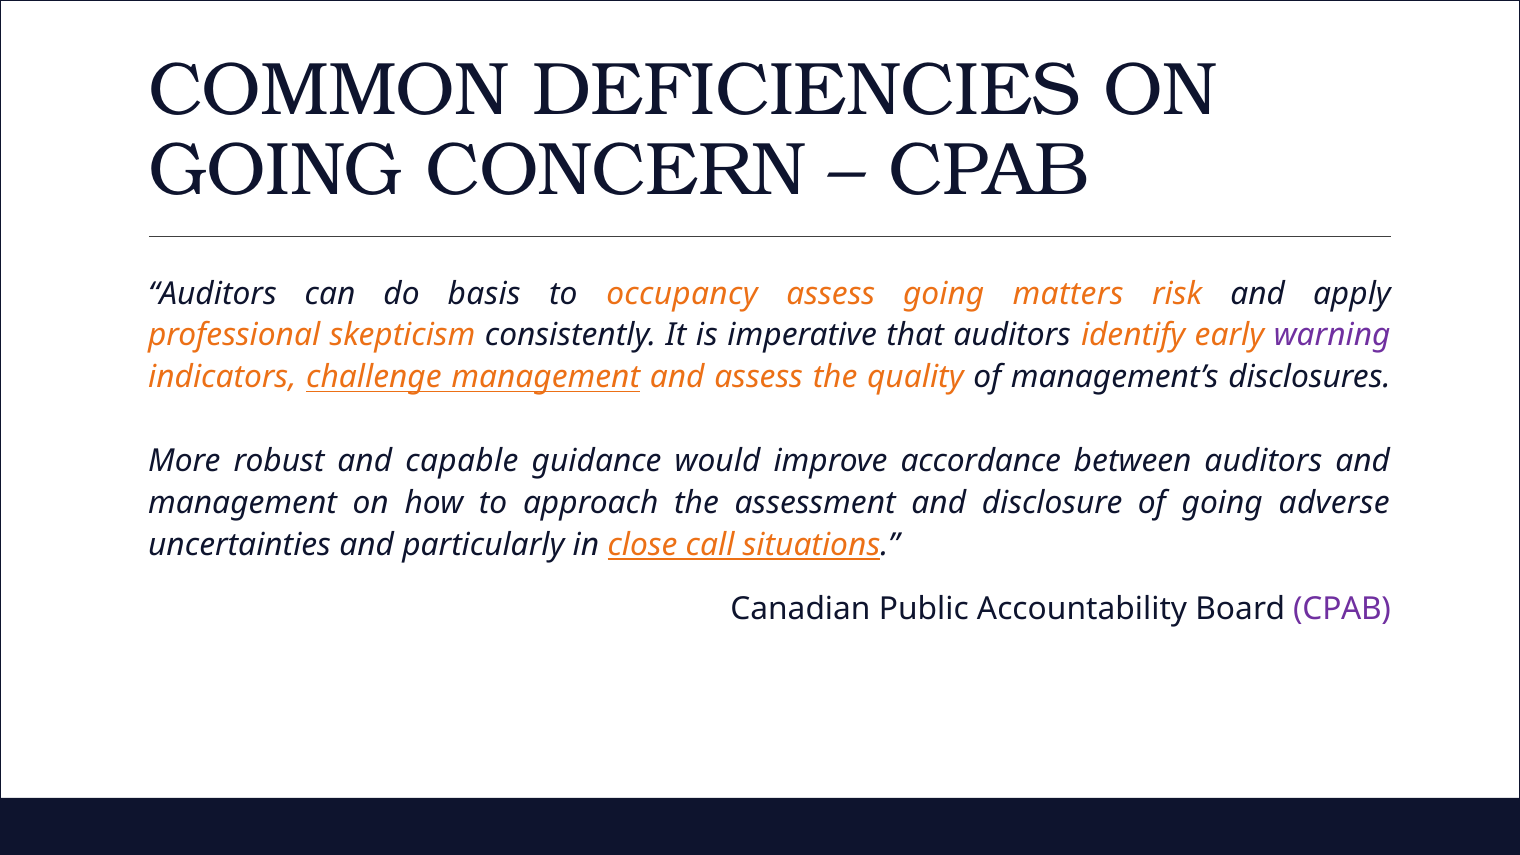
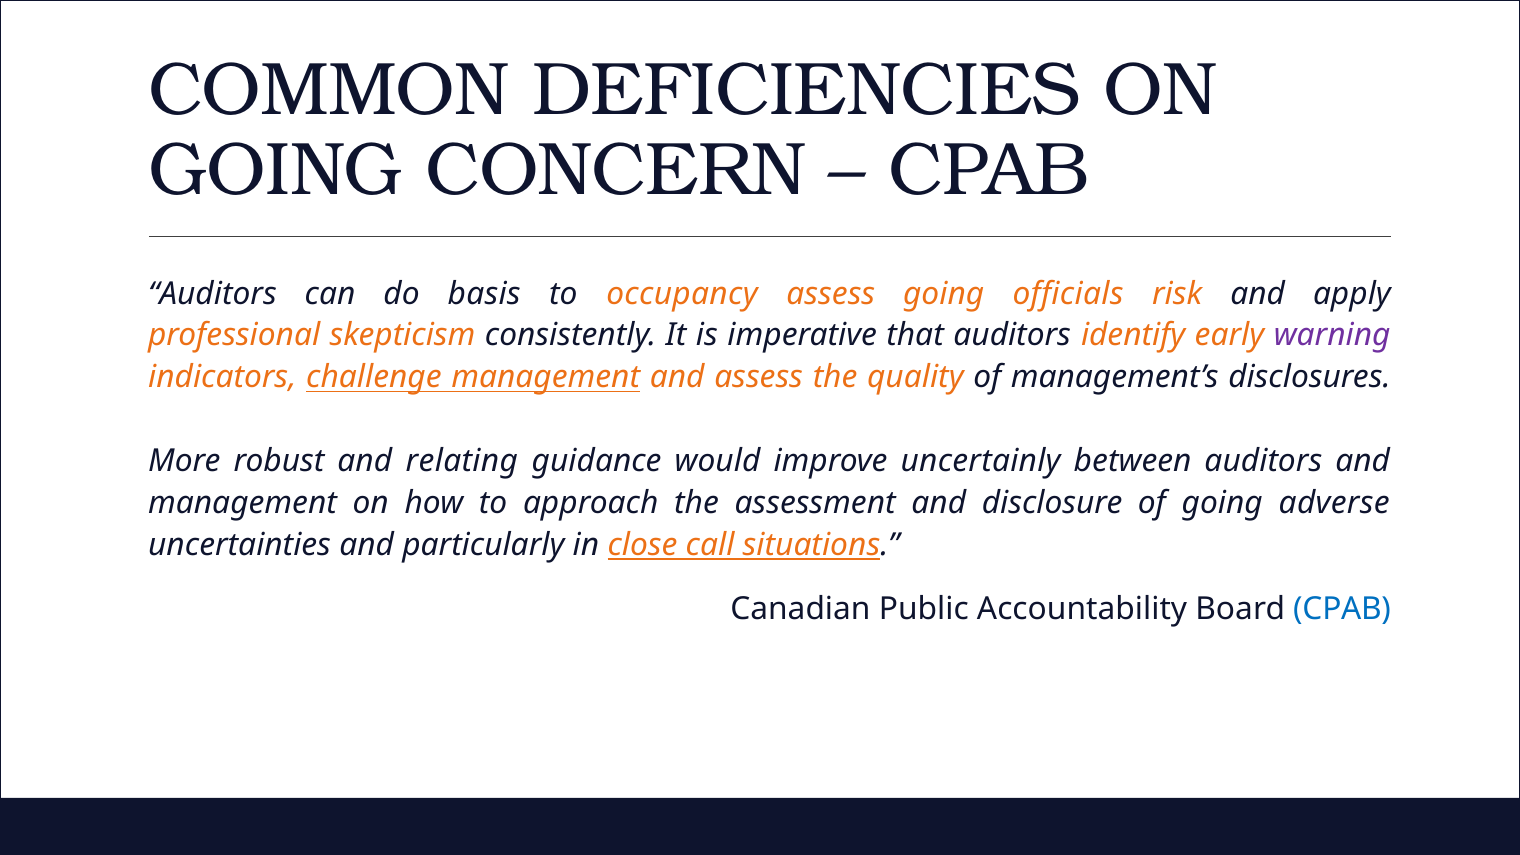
matters: matters -> officials
capable: capable -> relating
accordance: accordance -> uncertainly
CPAB at (1342, 609) colour: purple -> blue
